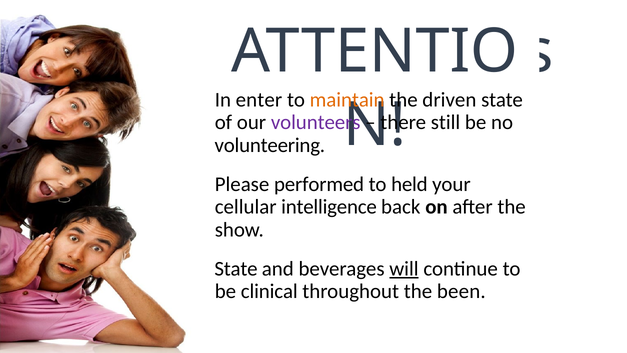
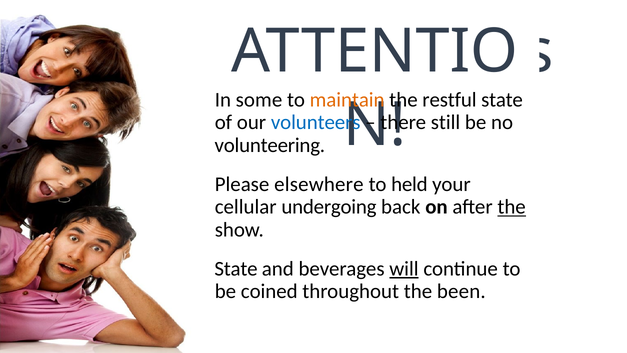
enter: enter -> some
driven: driven -> restful
volunteers colour: purple -> blue
performed: performed -> elsewhere
intelligence: intelligence -> undergoing
the at (512, 207) underline: none -> present
clinical: clinical -> coined
